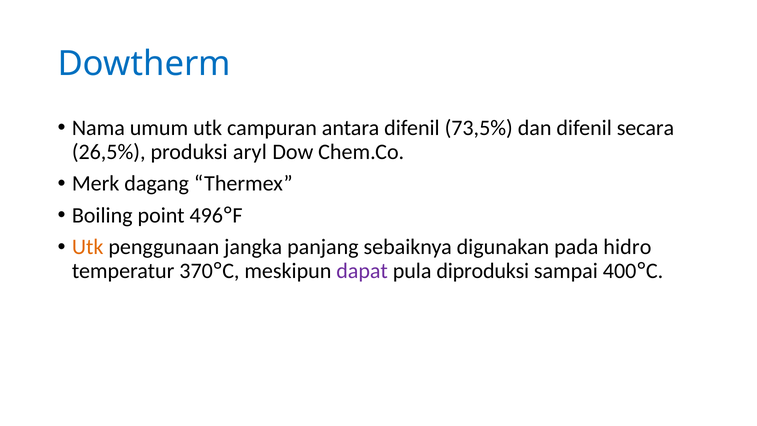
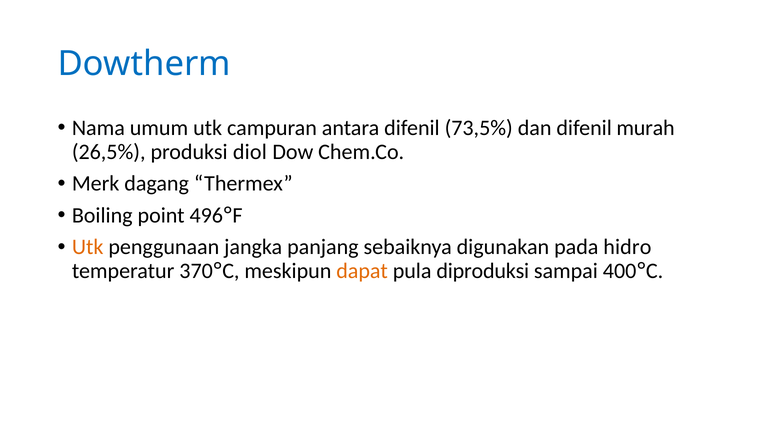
secara: secara -> murah
aryl: aryl -> diol
dapat colour: purple -> orange
